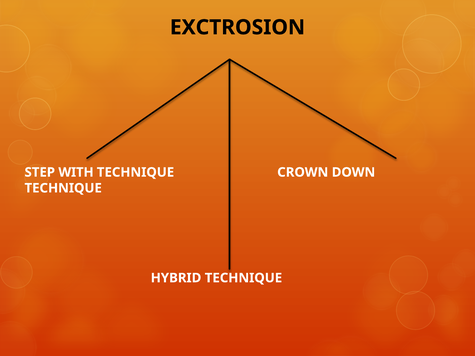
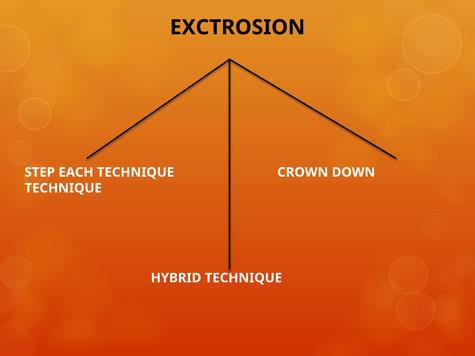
WITH: WITH -> EACH
